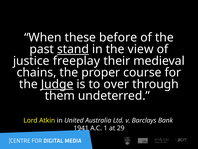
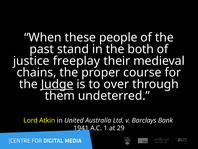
before: before -> people
stand underline: present -> none
view: view -> both
